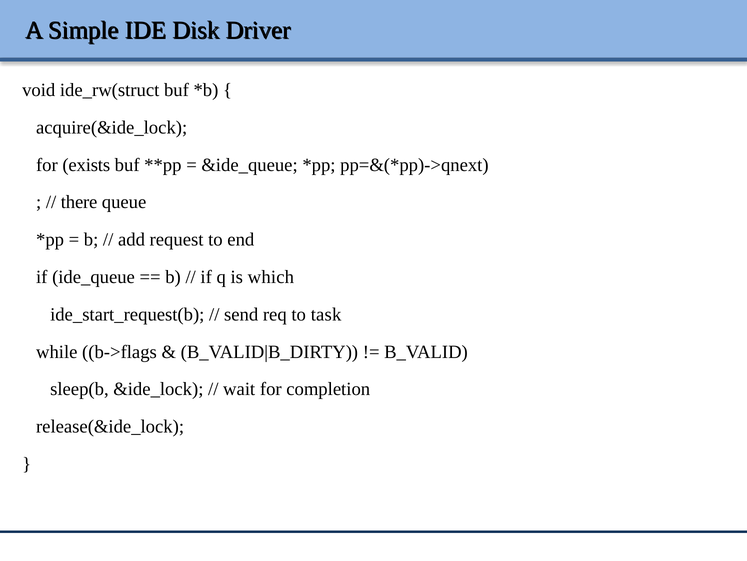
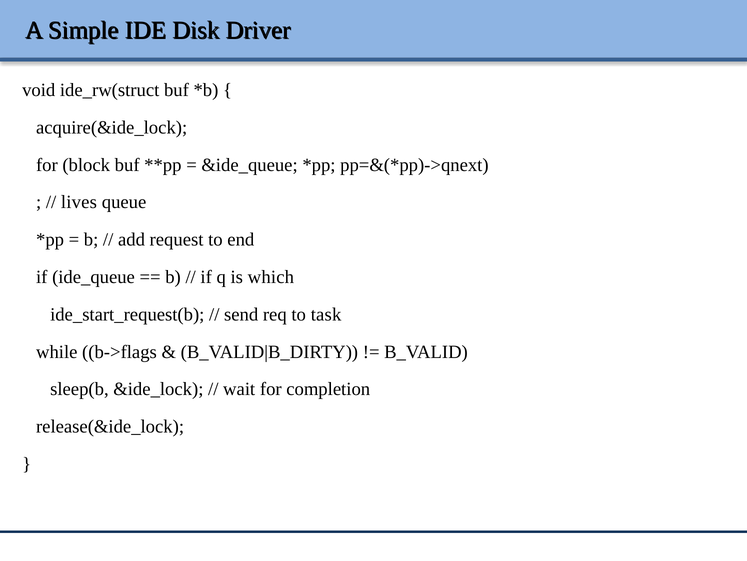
exists: exists -> block
there: there -> lives
